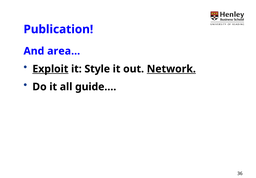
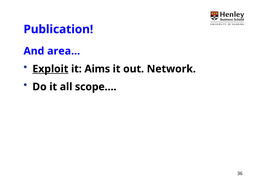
Style: Style -> Aims
Network underline: present -> none
guide…: guide… -> scope…
